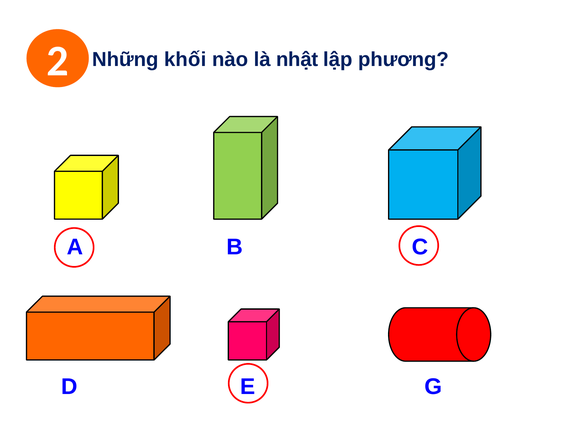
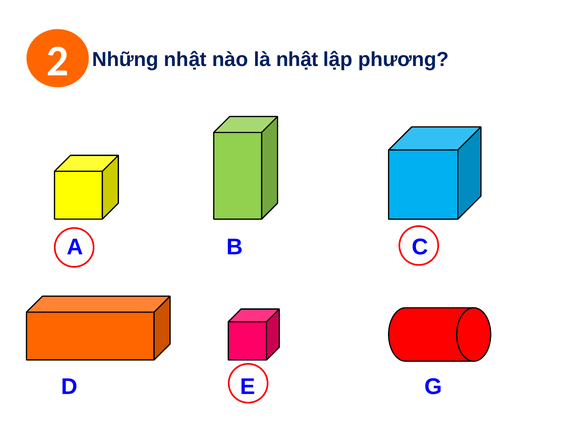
Những khối: khối -> nhật
